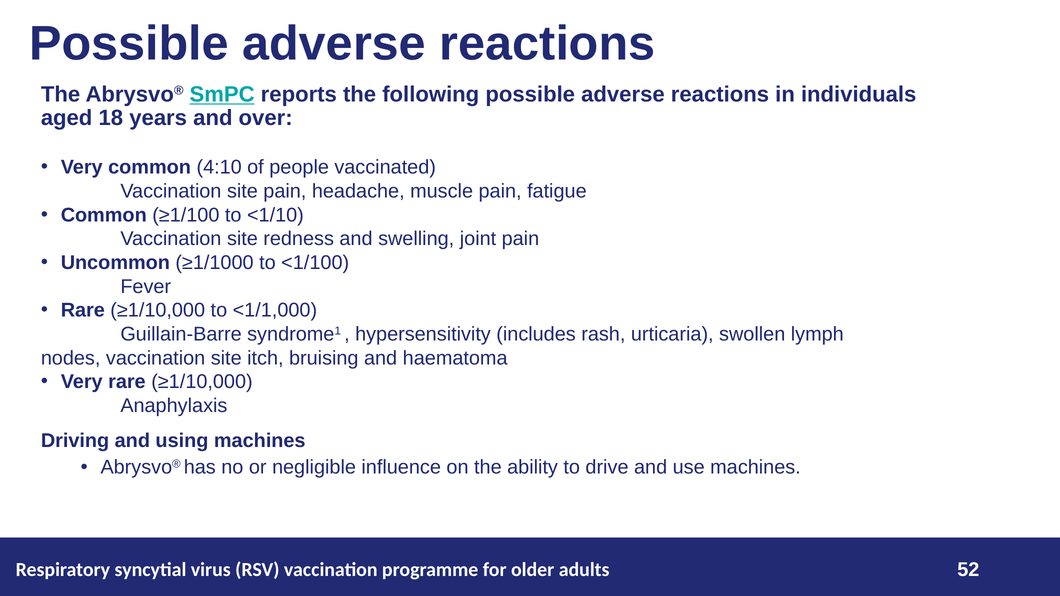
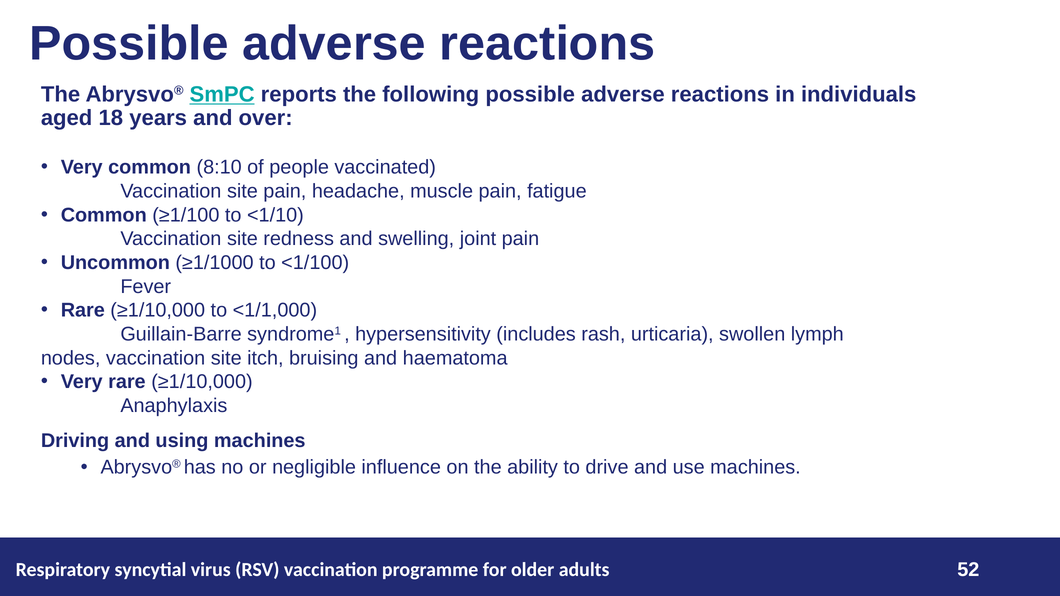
4:10: 4:10 -> 8:10
